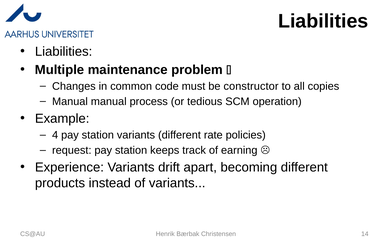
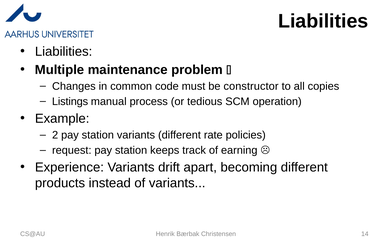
Manual at (70, 101): Manual -> Listings
4: 4 -> 2
